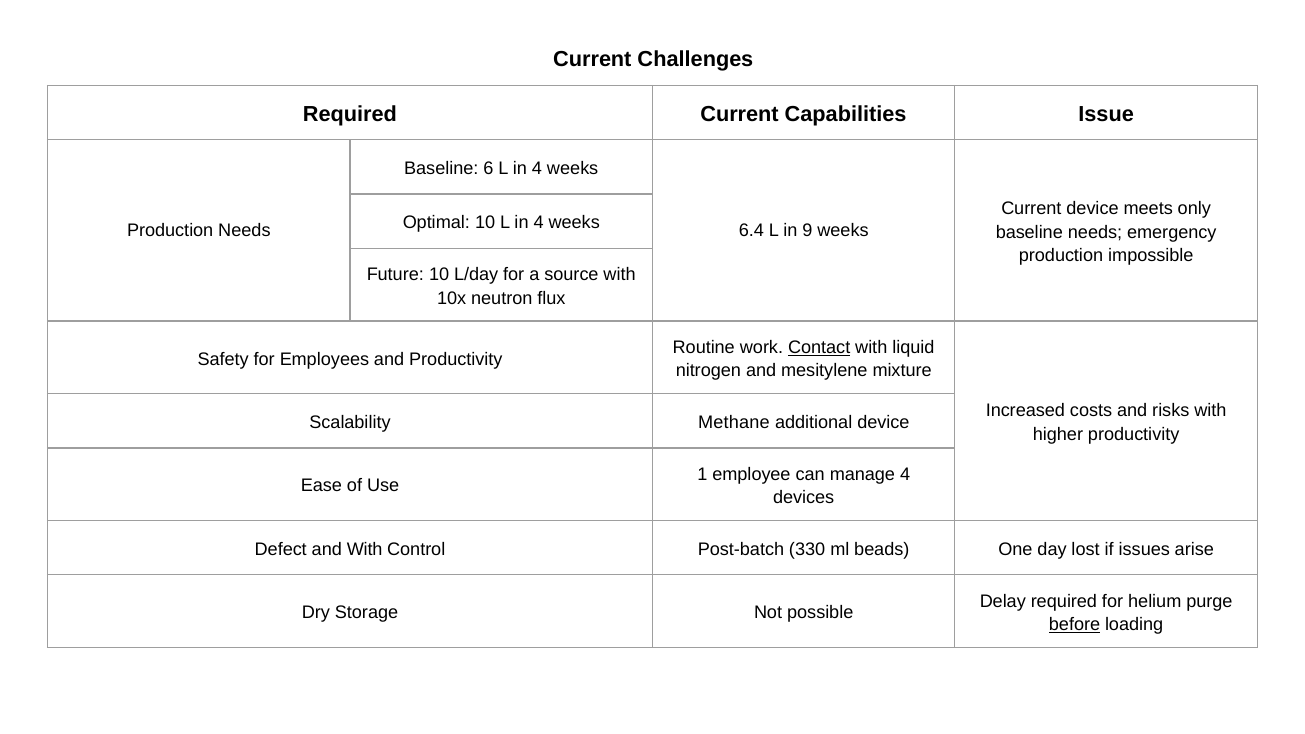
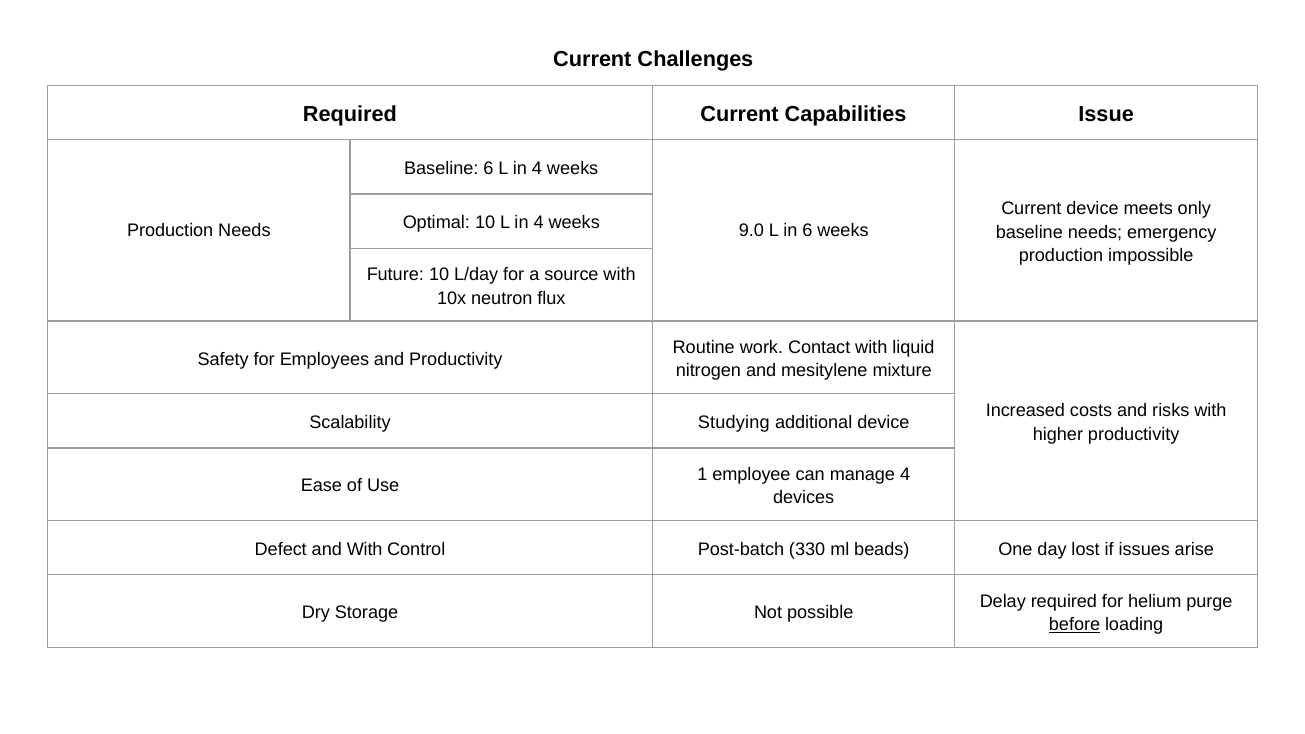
6.4: 6.4 -> 9.0
in 9: 9 -> 6
Contact underline: present -> none
Methane: Methane -> Studying
